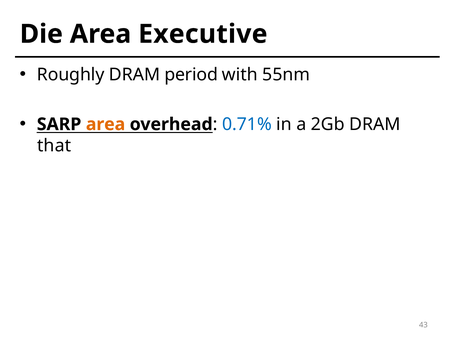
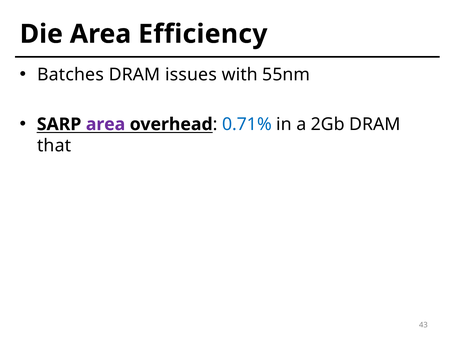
Executive: Executive -> Efficiency
Roughly: Roughly -> Batches
period: period -> issues
area at (106, 124) colour: orange -> purple
